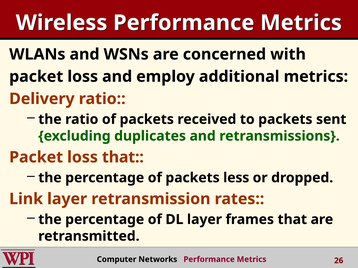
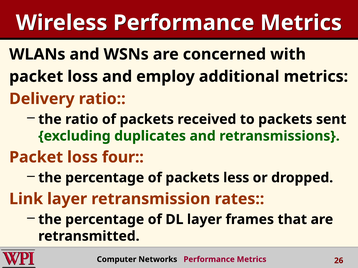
loss that: that -> four
